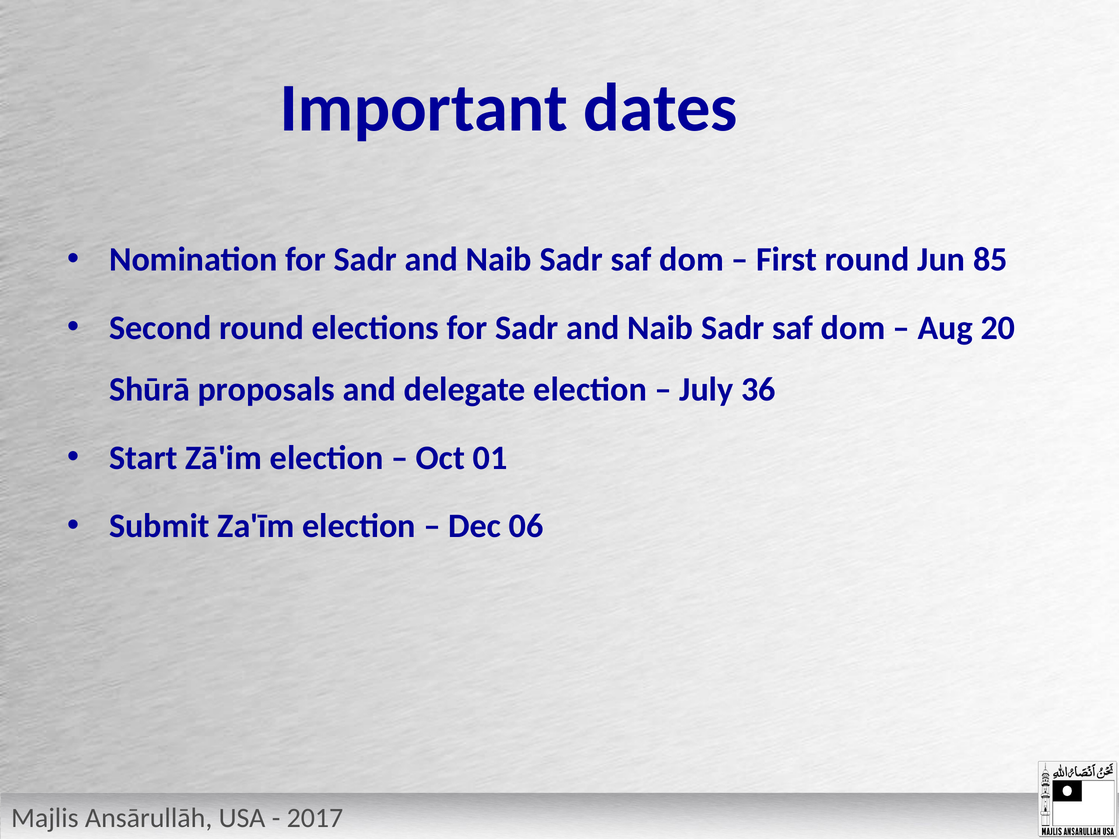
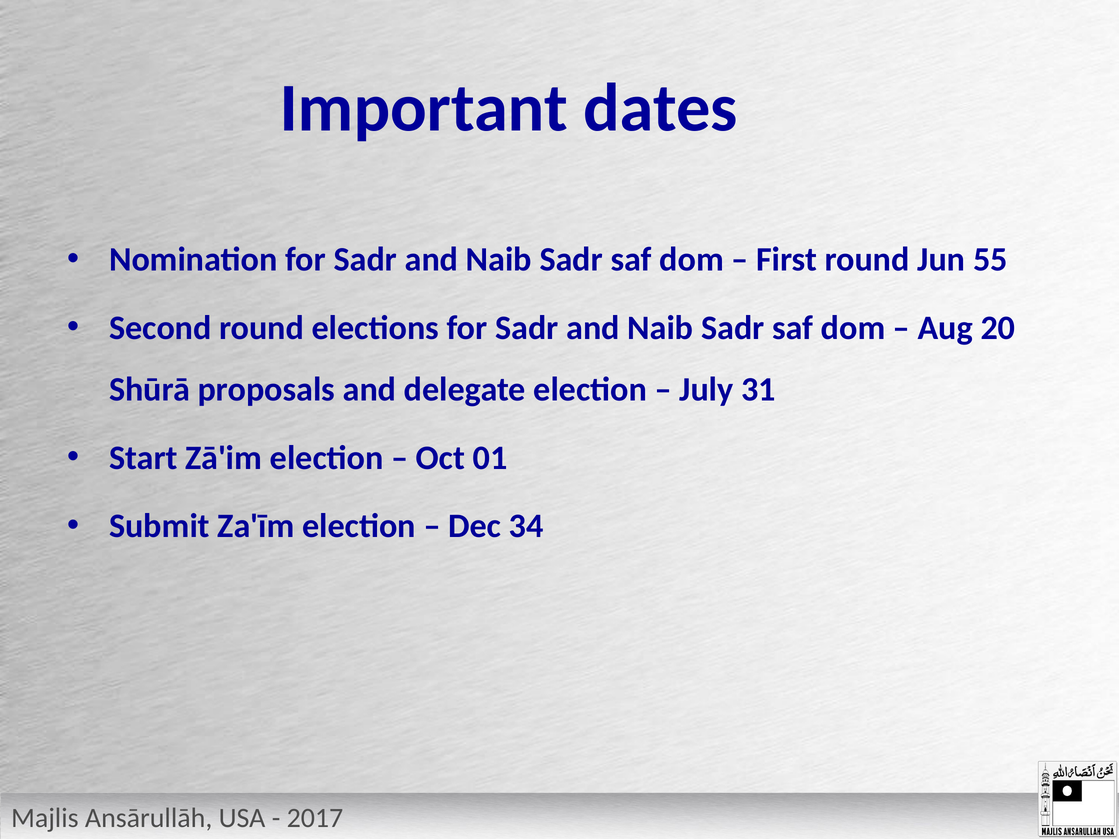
85: 85 -> 55
36: 36 -> 31
06: 06 -> 34
